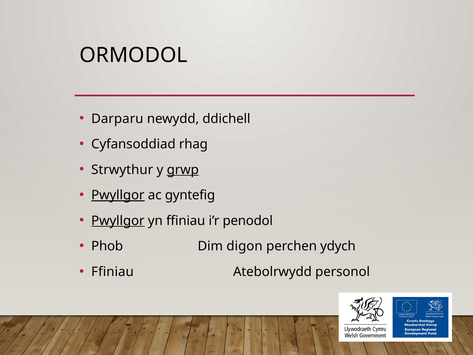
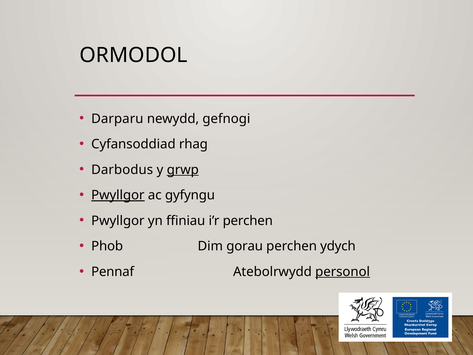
ddichell: ddichell -> gefnogi
Strwythur: Strwythur -> Darbodus
gyntefig: gyntefig -> gyfyngu
Pwyllgor at (118, 221) underline: present -> none
i’r penodol: penodol -> perchen
digon: digon -> gorau
Ffiniau at (113, 272): Ffiniau -> Pennaf
personol underline: none -> present
